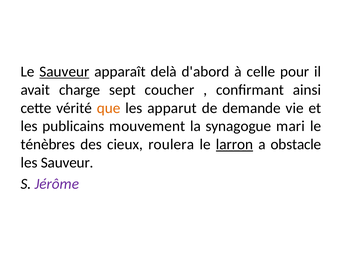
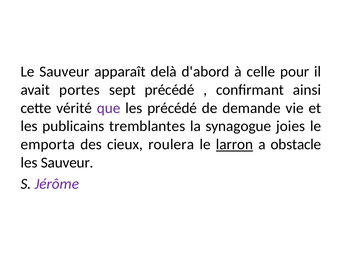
Sauveur at (64, 72) underline: present -> none
charge: charge -> portes
sept coucher: coucher -> précédé
que colour: orange -> purple
les apparut: apparut -> précédé
mouvement: mouvement -> tremblantes
mari: mari -> joies
ténèbres: ténèbres -> emporta
